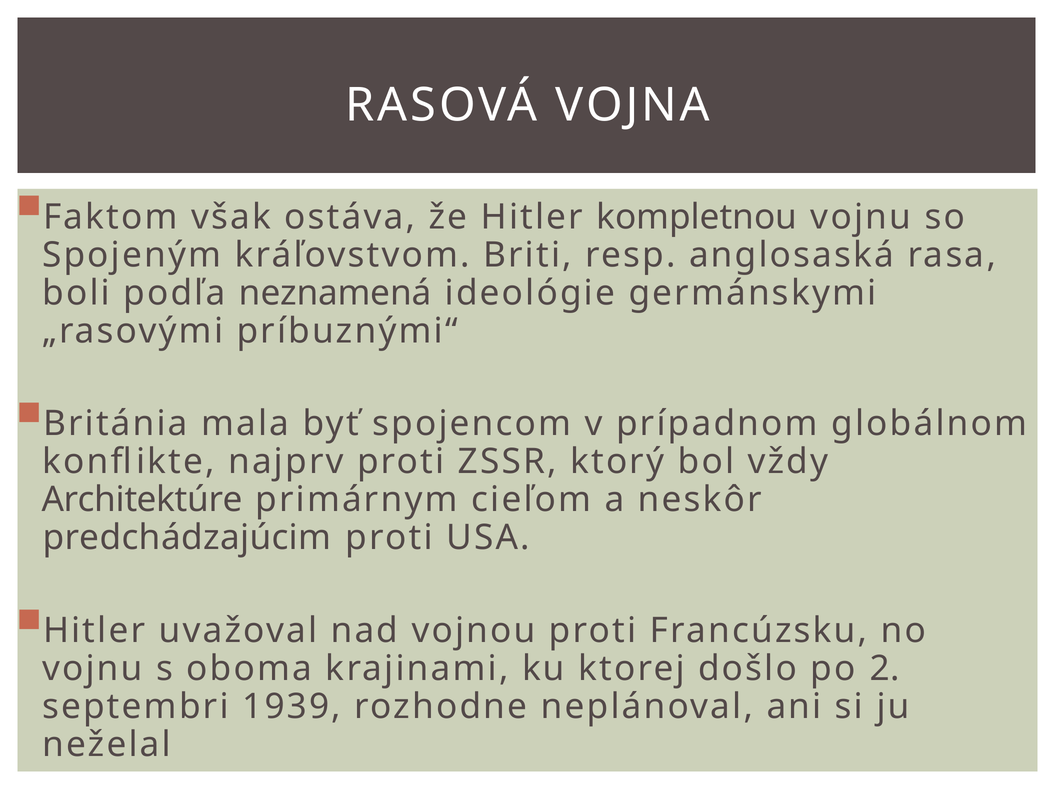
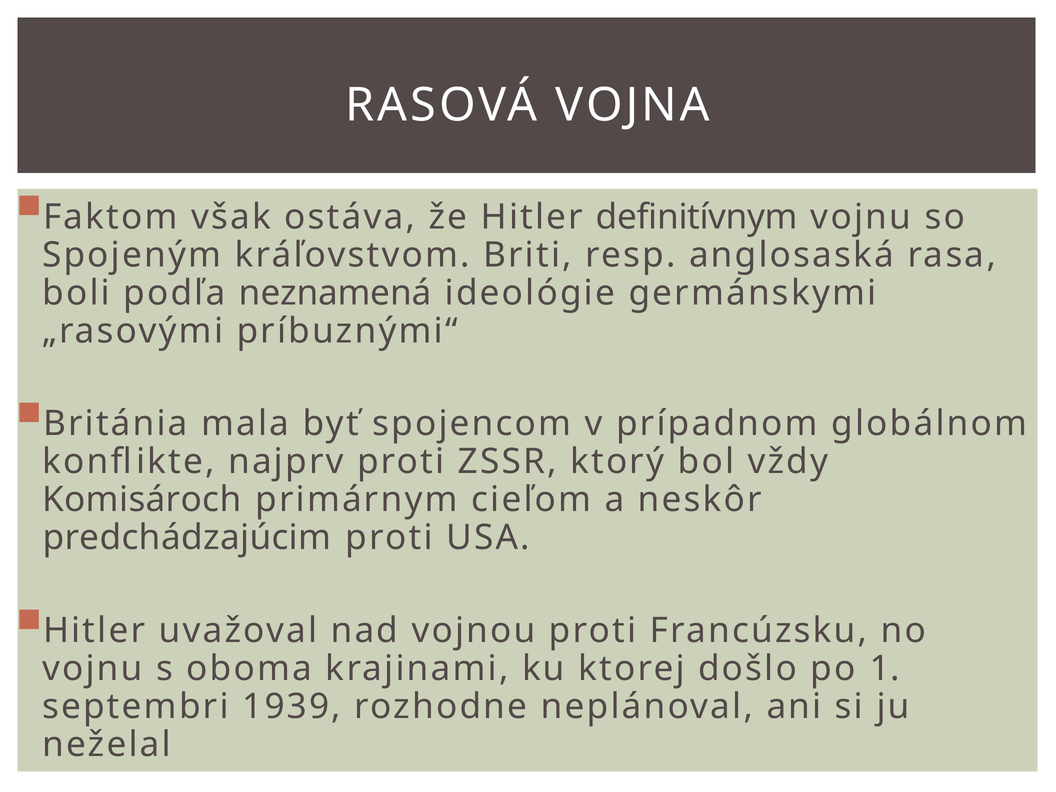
kompletnou: kompletnou -> definitívnym
Architektúre: Architektúre -> Komisároch
2: 2 -> 1
